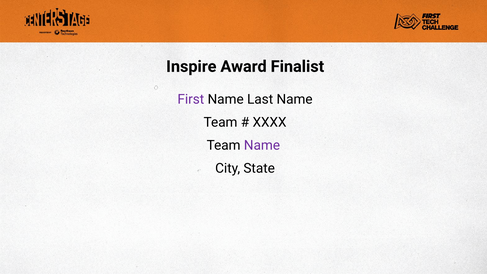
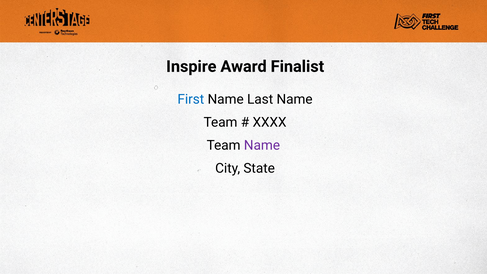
First colour: purple -> blue
